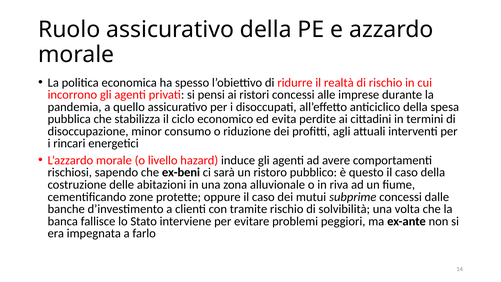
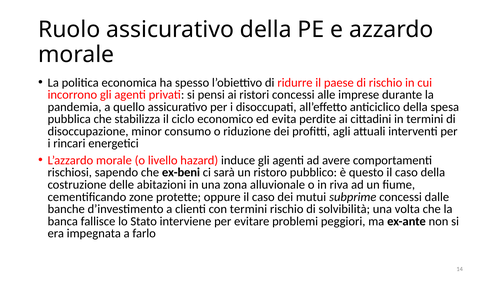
realtà: realtà -> paese
con tramite: tramite -> termini
